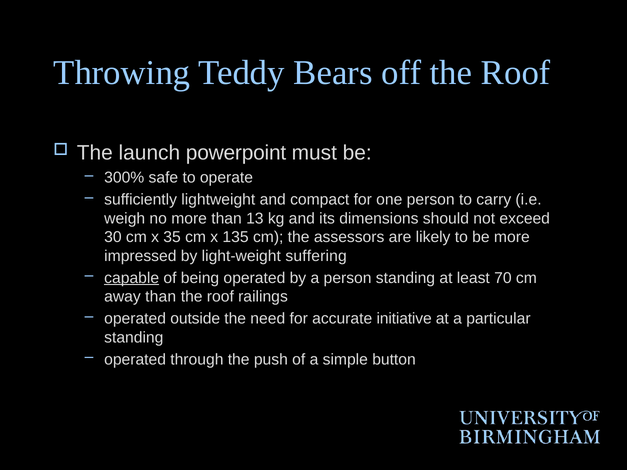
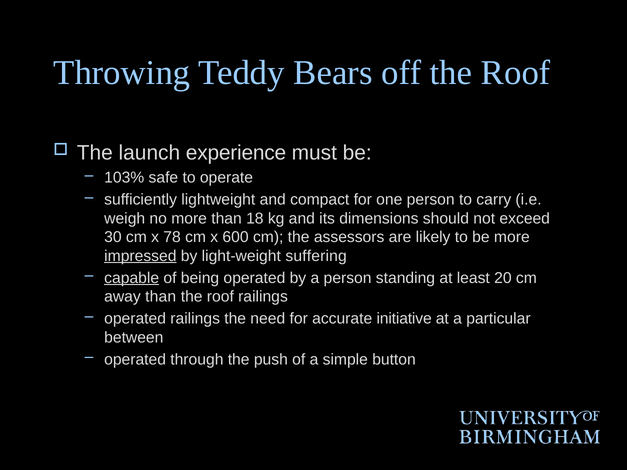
powerpoint: powerpoint -> experience
300%: 300% -> 103%
13: 13 -> 18
35: 35 -> 78
135: 135 -> 600
impressed underline: none -> present
70: 70 -> 20
operated outside: outside -> railings
standing at (134, 338): standing -> between
